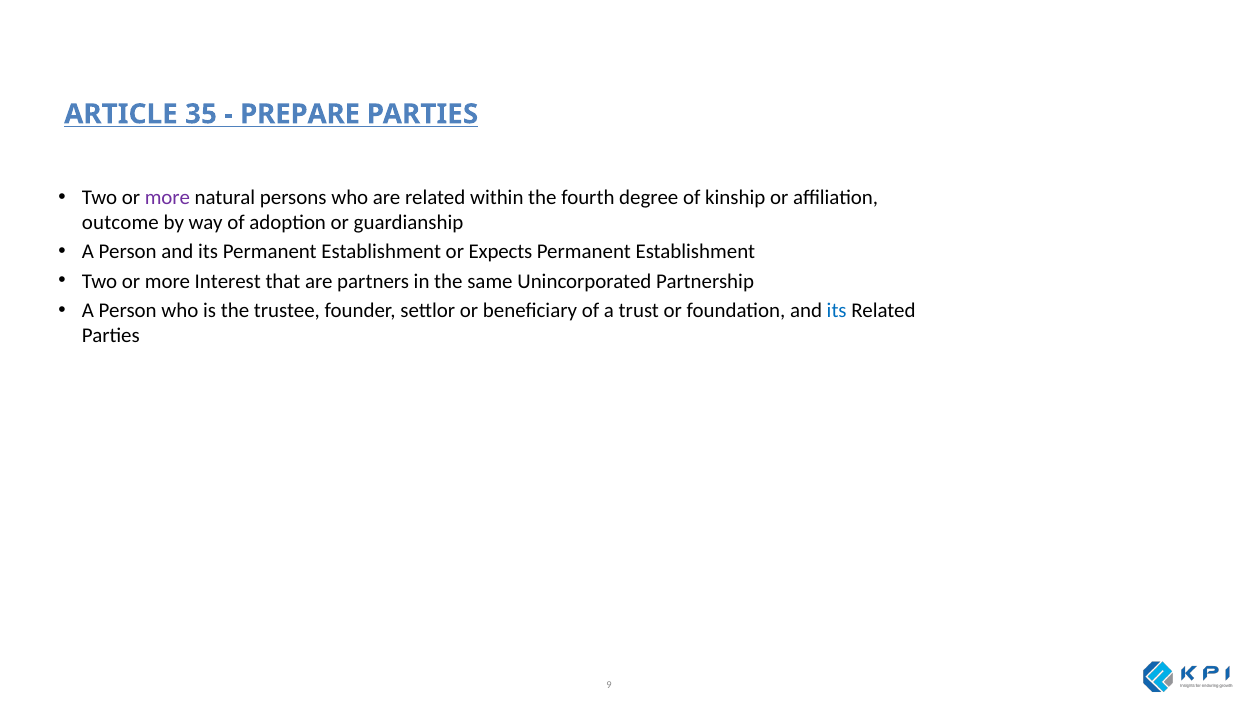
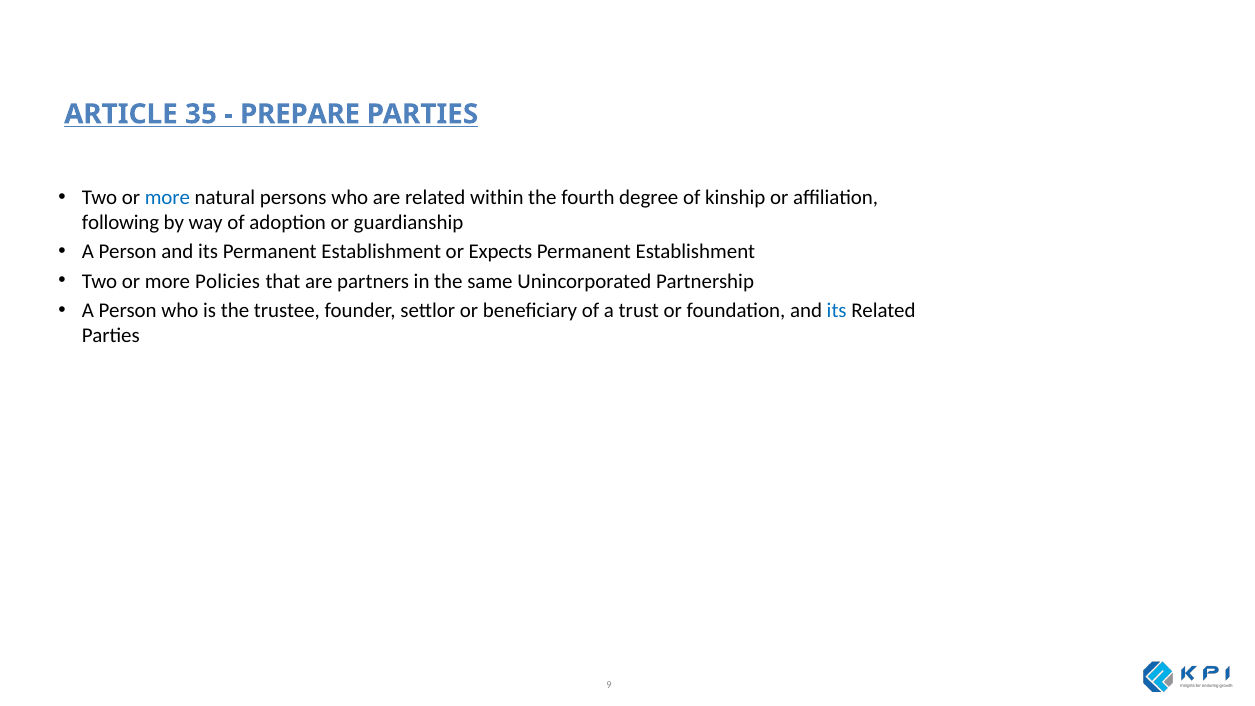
more at (167, 198) colour: purple -> blue
outcome: outcome -> following
Interest: Interest -> Policies
